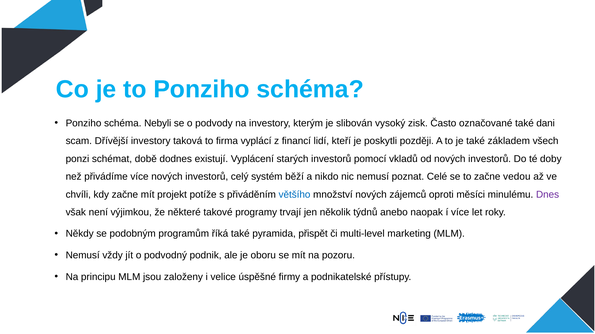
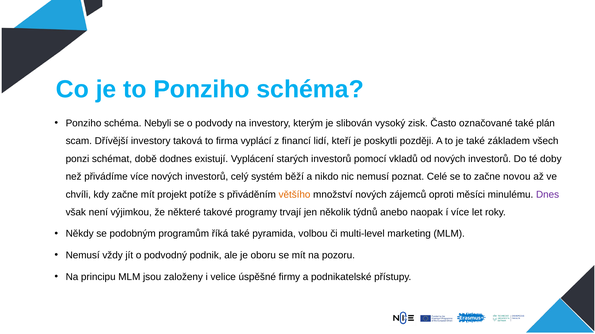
dani: dani -> plán
vedou: vedou -> novou
většího colour: blue -> orange
přispět: přispět -> volbou
